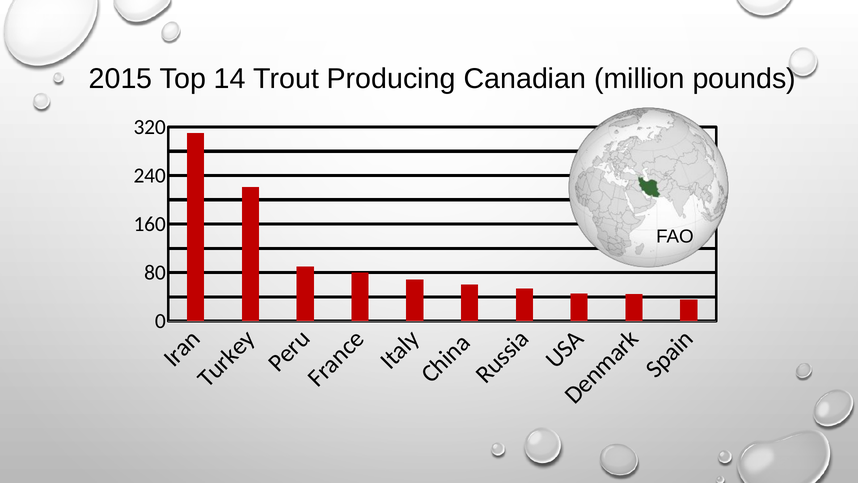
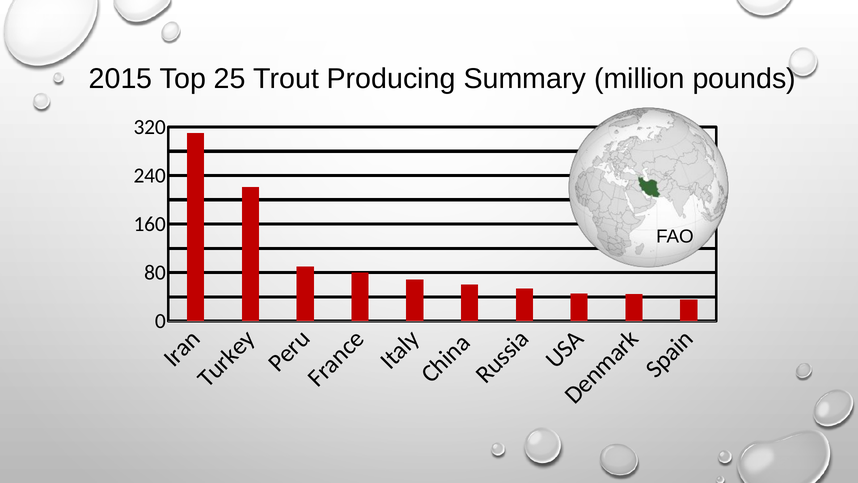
14: 14 -> 25
Canadian: Canadian -> Summary
